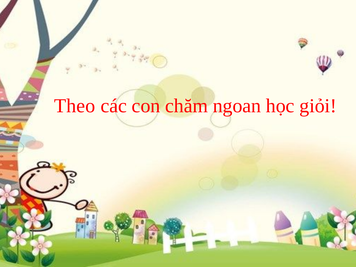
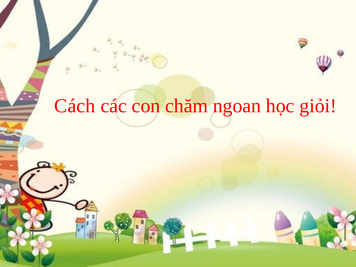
Theo: Theo -> Cách
